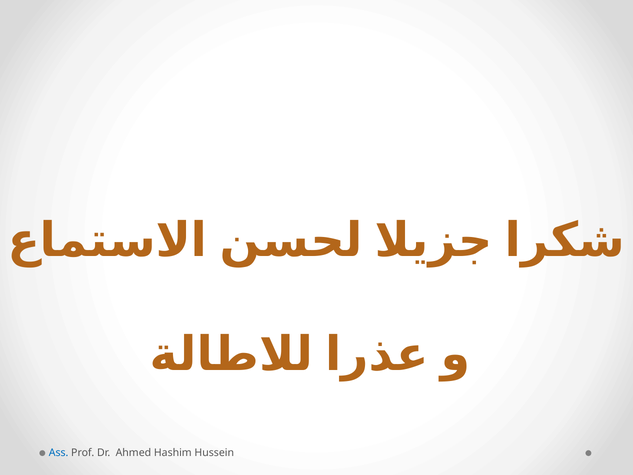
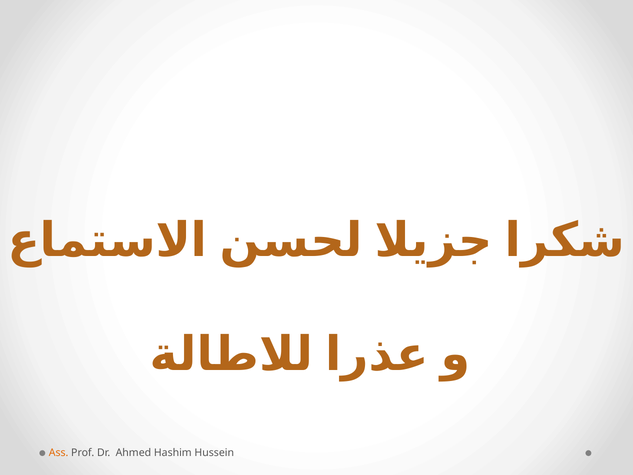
Ass colour: blue -> orange
